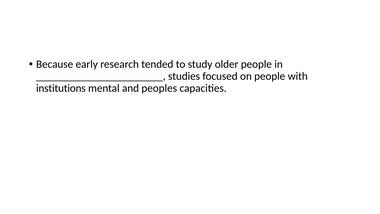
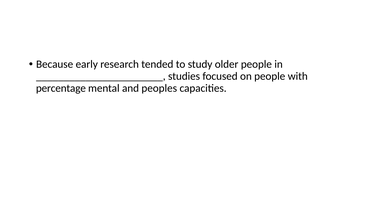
institutions: institutions -> percentage
